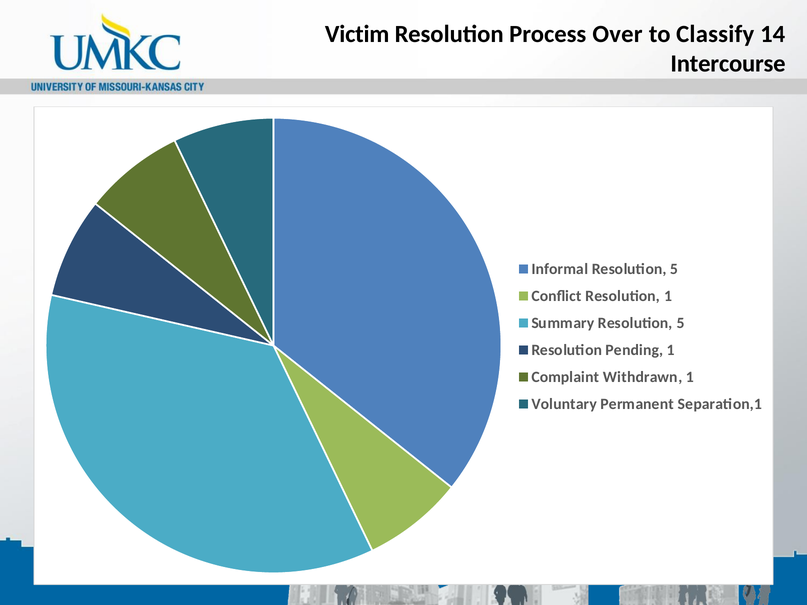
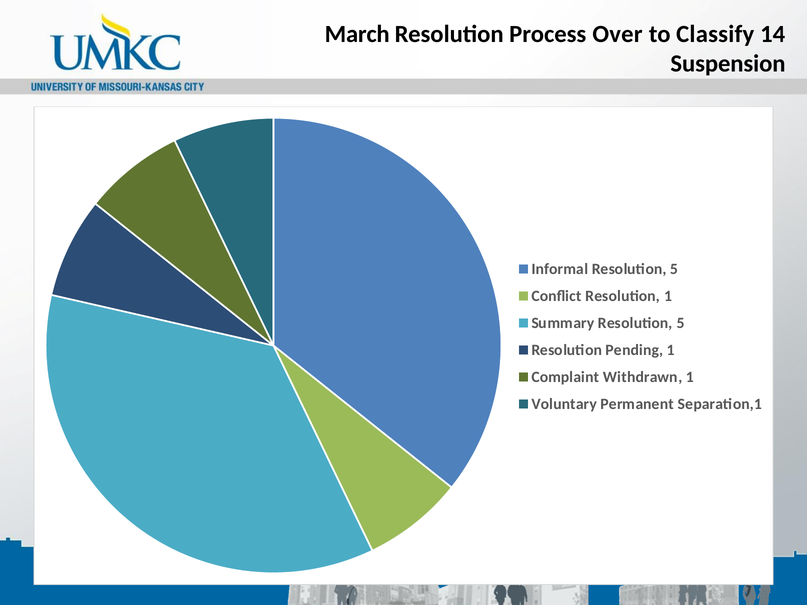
Victim: Victim -> March
Intercourse: Intercourse -> Suspension
